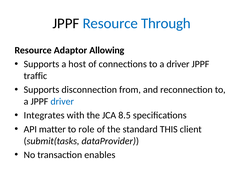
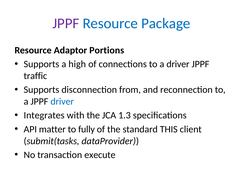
JPPF at (66, 24) colour: black -> purple
Through: Through -> Package
Allowing: Allowing -> Portions
host: host -> high
8.5: 8.5 -> 1.3
role: role -> fully
enables: enables -> execute
